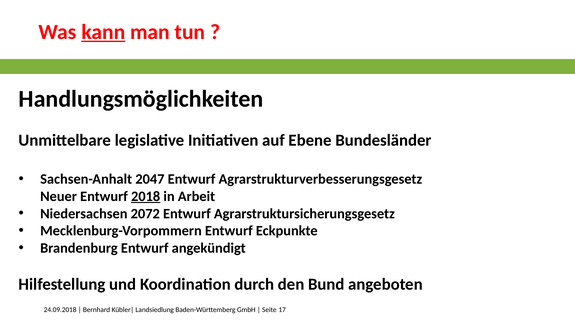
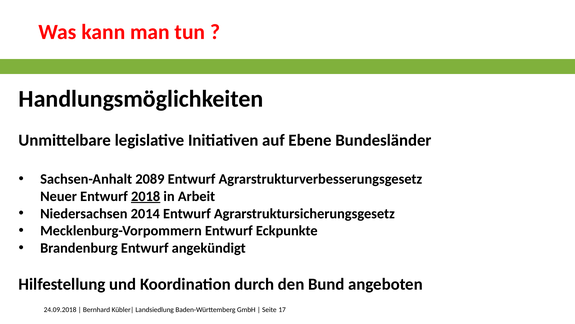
kann underline: present -> none
2047: 2047 -> 2089
2072: 2072 -> 2014
